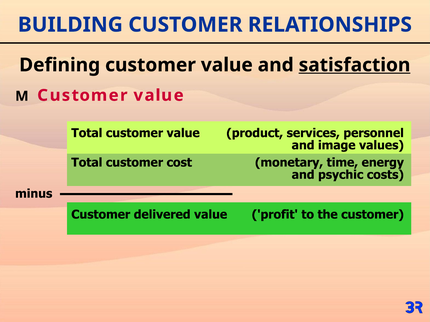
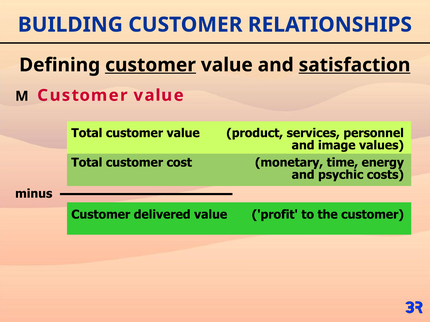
customer at (151, 65) underline: none -> present
